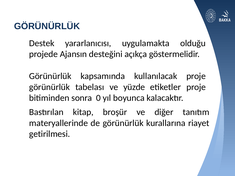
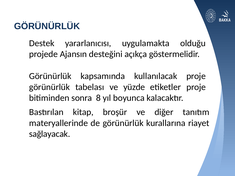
0: 0 -> 8
getirilmesi: getirilmesi -> sağlayacak
